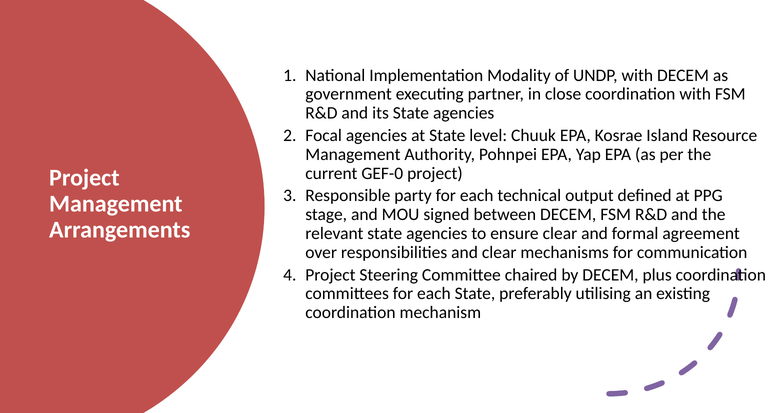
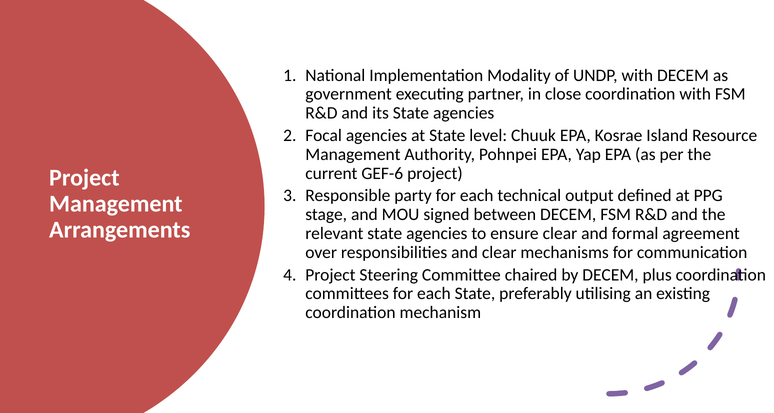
GEF-0: GEF-0 -> GEF-6
